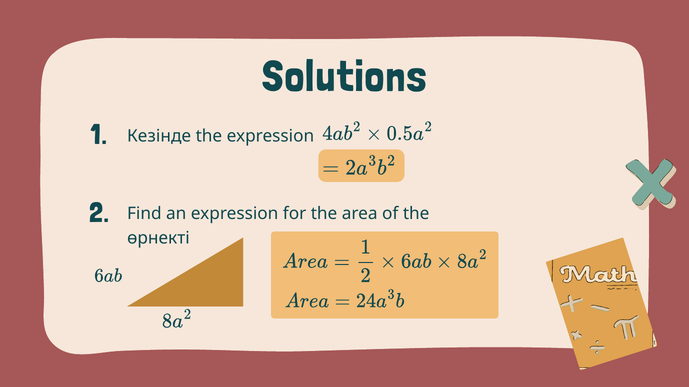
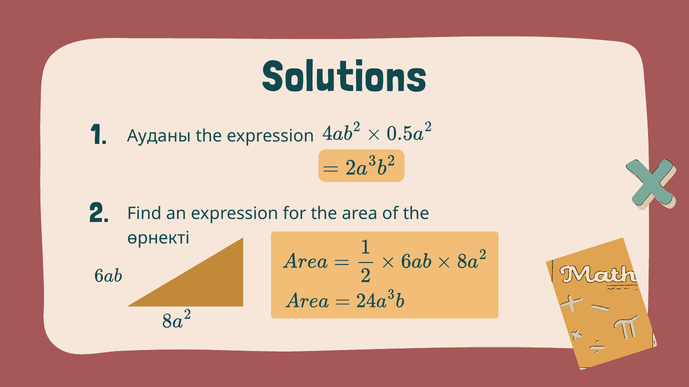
Кезінде: Кезінде -> Ауданы
